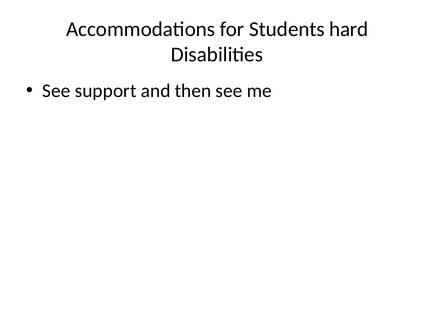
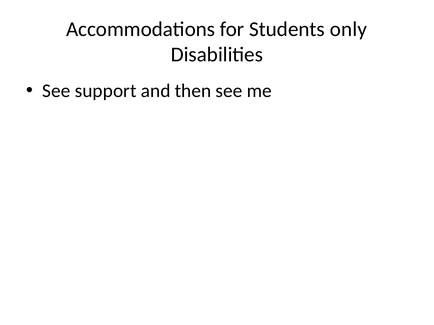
hard: hard -> only
